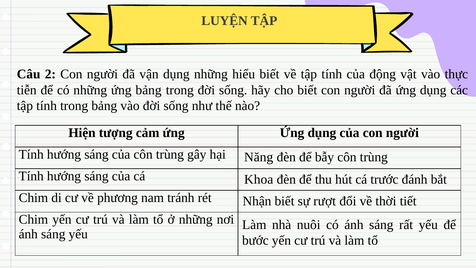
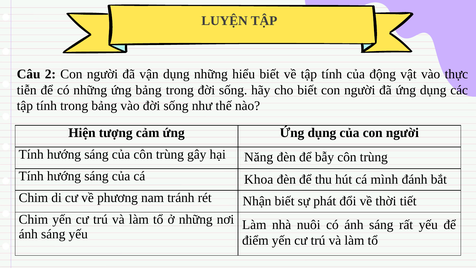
trước: trước -> mình
rượt: rượt -> phát
bước: bước -> điểm
